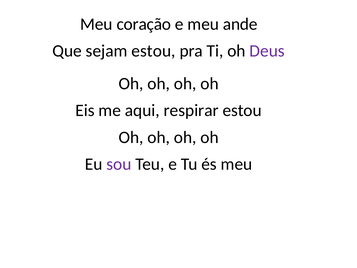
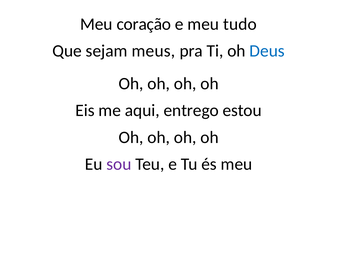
ande: ande -> tudo
sejam estou: estou -> meus
Deus colour: purple -> blue
respirar: respirar -> entrego
